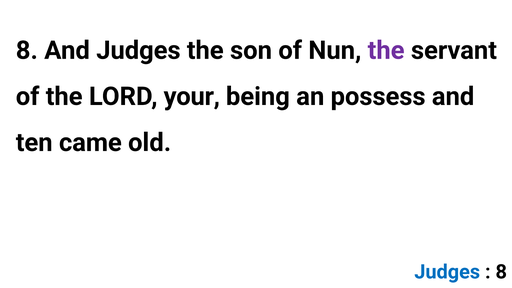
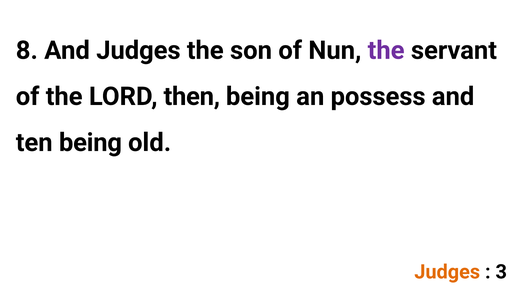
your: your -> then
ten came: came -> being
Judges at (447, 272) colour: blue -> orange
8 at (501, 272): 8 -> 3
